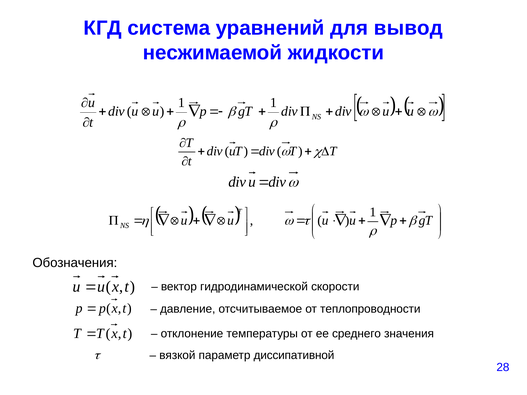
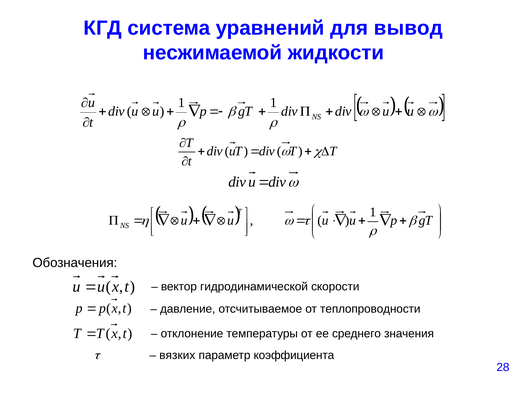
вязкой: вязкой -> вязких
диссипативной: диссипативной -> коэффициента
